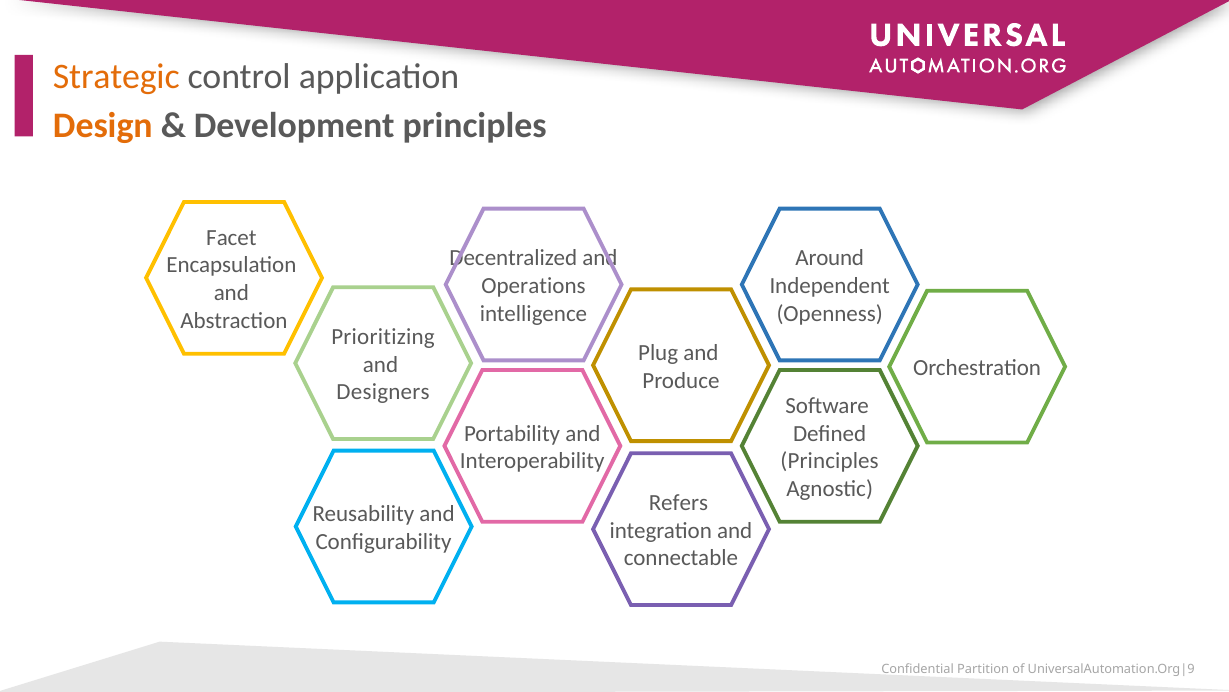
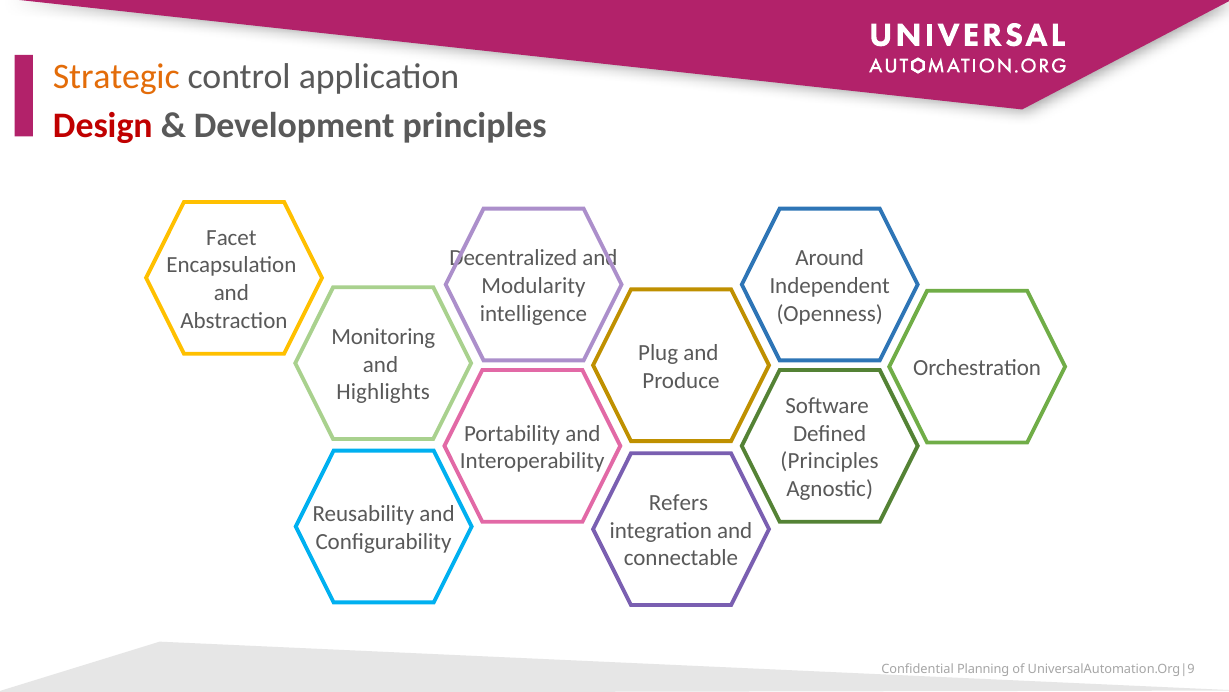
Design colour: orange -> red
Operations: Operations -> Modularity
Prioritizing: Prioritizing -> Monitoring
Designers: Designers -> Highlights
Partition: Partition -> Planning
